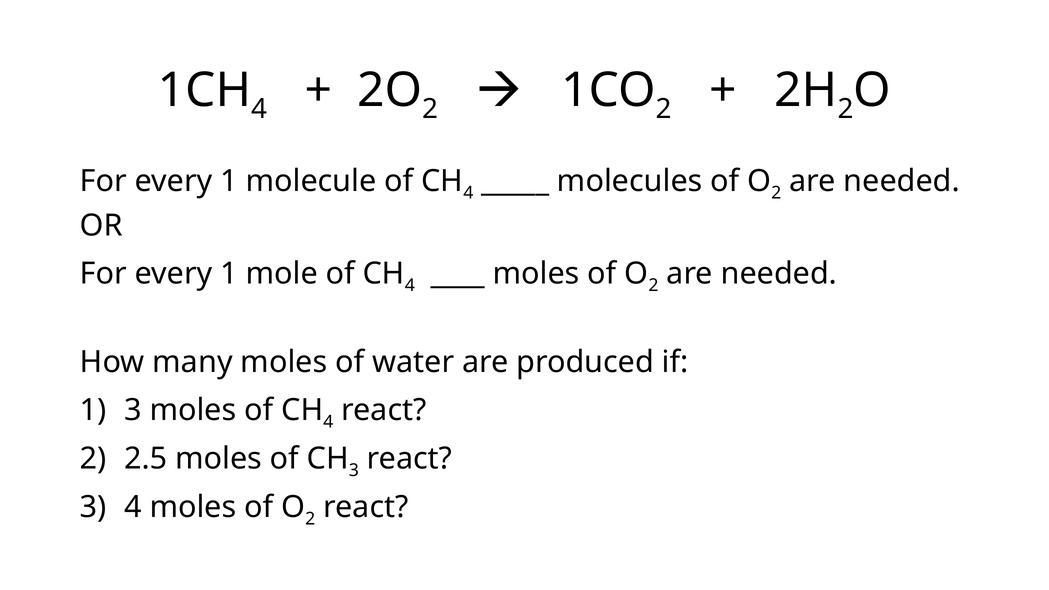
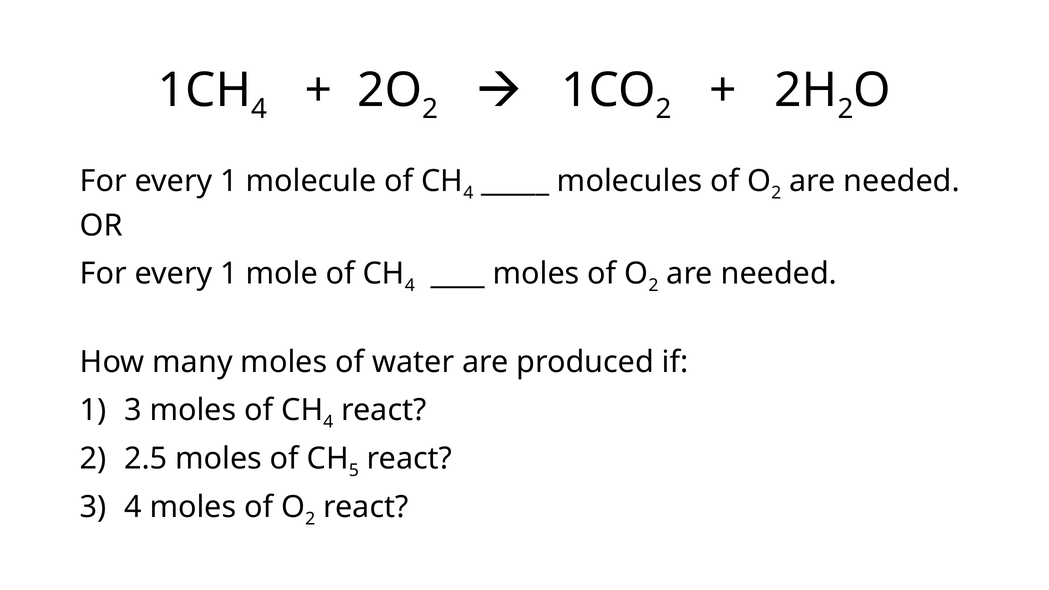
3 at (354, 470): 3 -> 5
